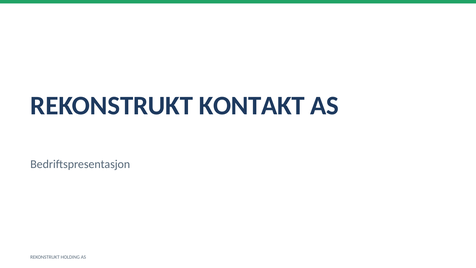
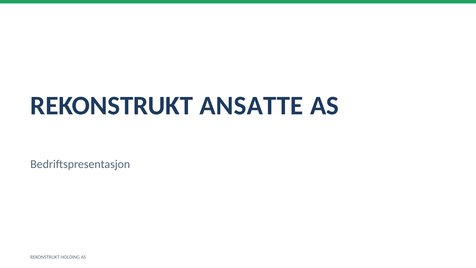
KONTAKT: KONTAKT -> ANSATTE
